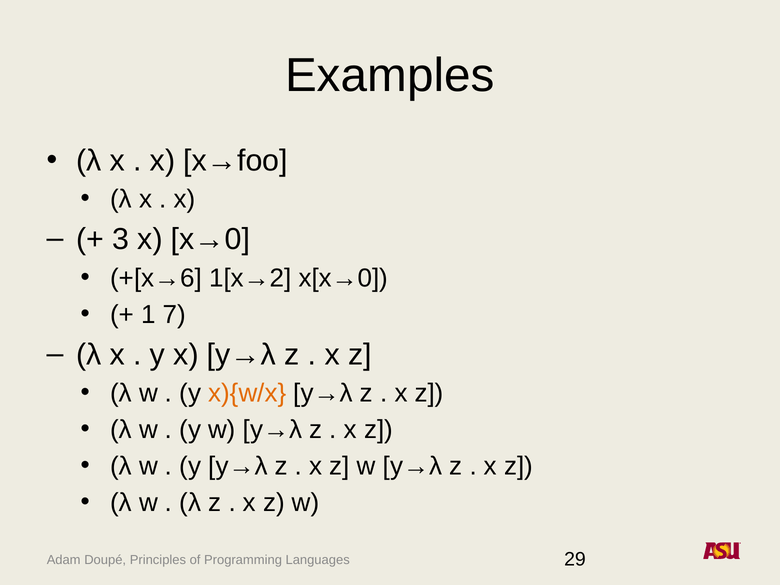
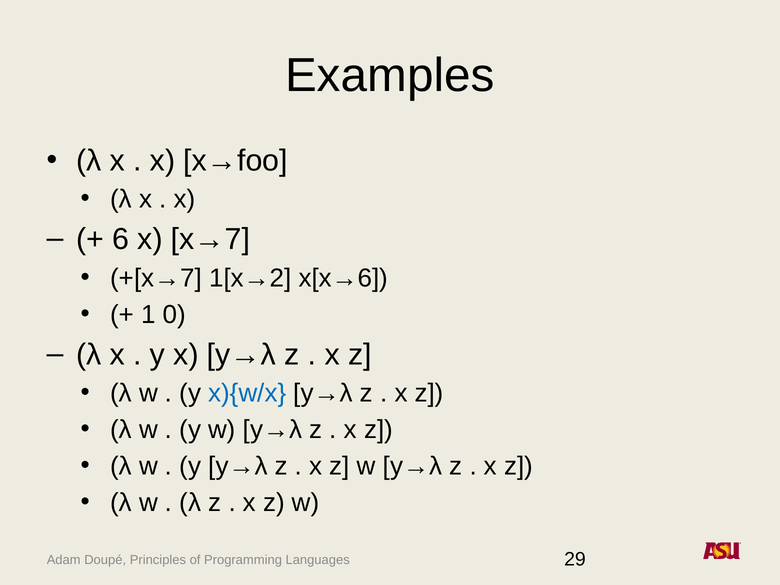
3: 3 -> 6
x→0: x→0 -> x→7
+[x→6: +[x→6 -> +[x→7
x[x→0: x[x→0 -> x[x→6
7: 7 -> 0
x){w/x colour: orange -> blue
